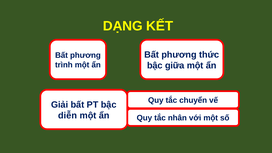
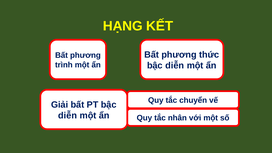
DẠNG: DẠNG -> HẠNG
giữa at (175, 66): giữa -> diễn
